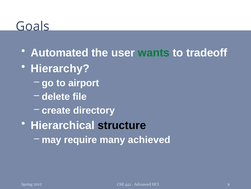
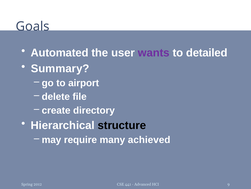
wants colour: green -> purple
tradeoff: tradeoff -> detailed
Hierarchy: Hierarchy -> Summary
